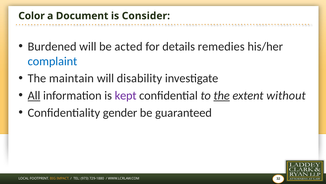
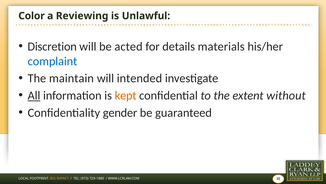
Document: Document -> Reviewing
Consider: Consider -> Unlawful
Burdened: Burdened -> Discretion
remedies: remedies -> materials
disability: disability -> intended
kept colour: purple -> orange
the at (222, 95) underline: present -> none
